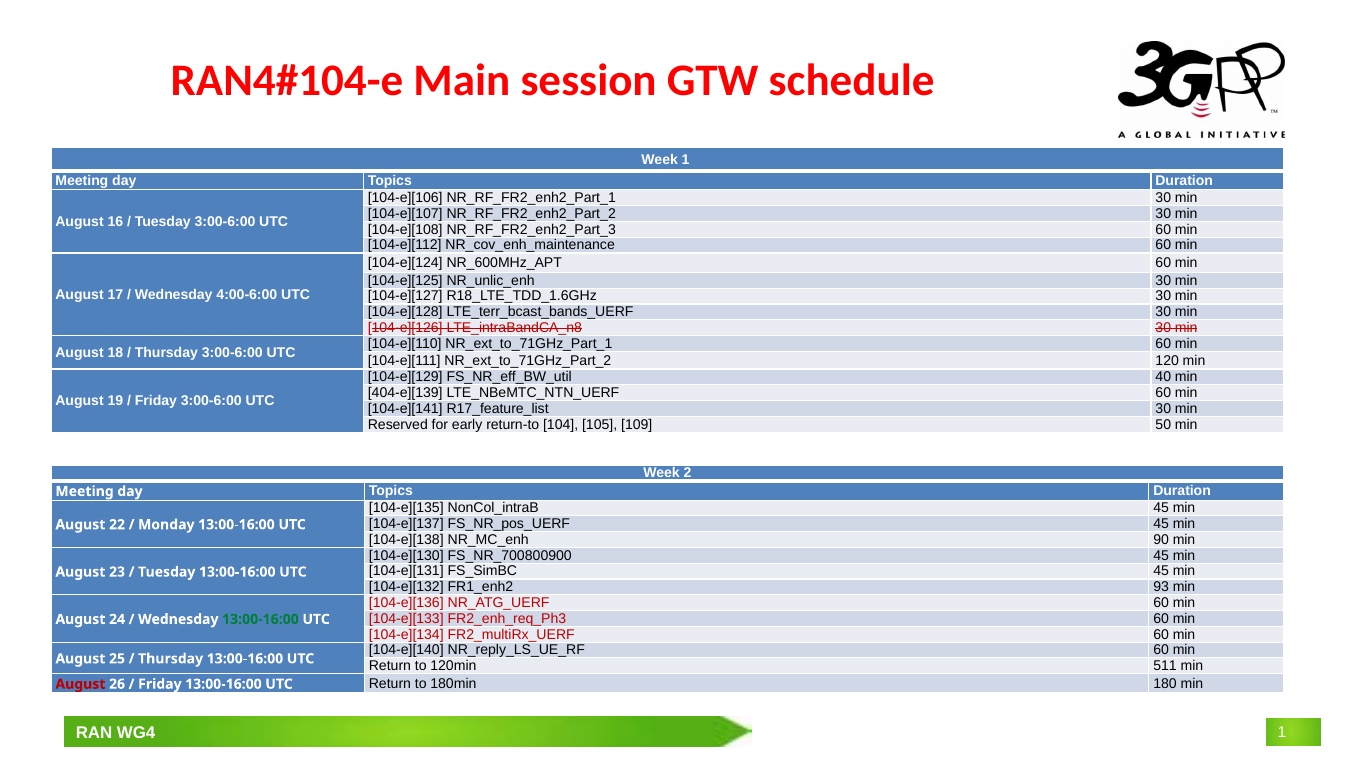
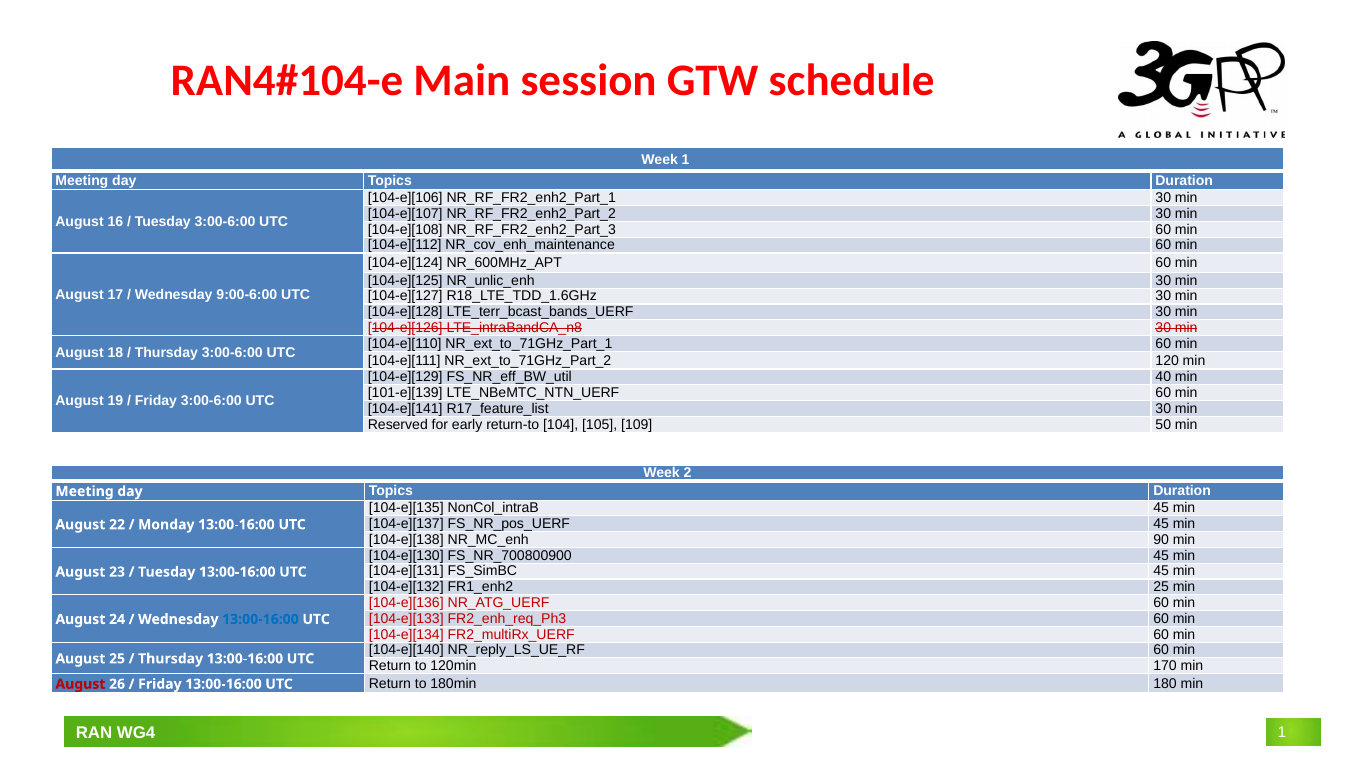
4:00-6:00: 4:00-6:00 -> 9:00-6:00
404-e][139: 404-e][139 -> 101-e][139
93 at (1161, 587): 93 -> 25
13:00-16:00 at (260, 619) colour: green -> blue
511: 511 -> 170
